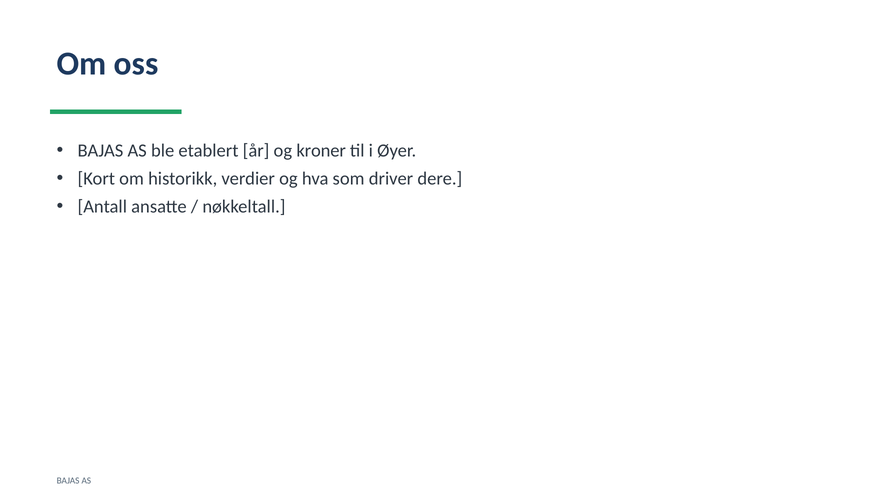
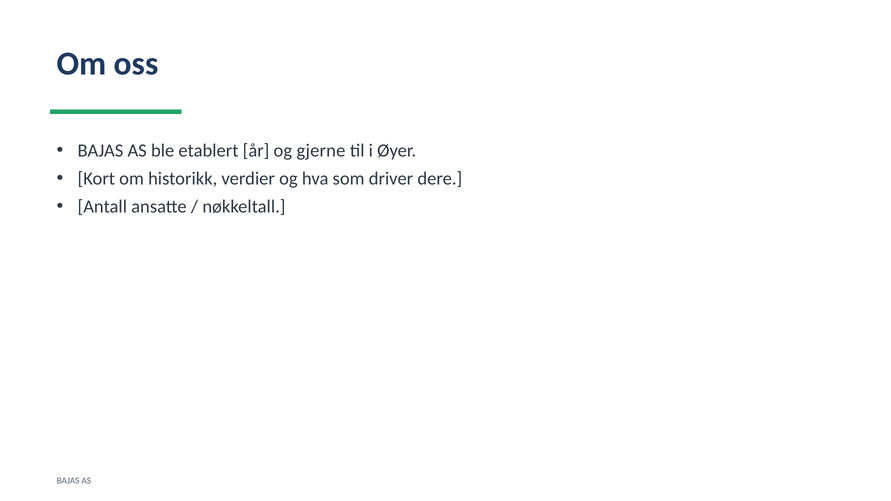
kroner: kroner -> gjerne
